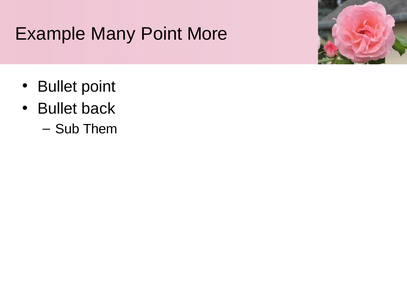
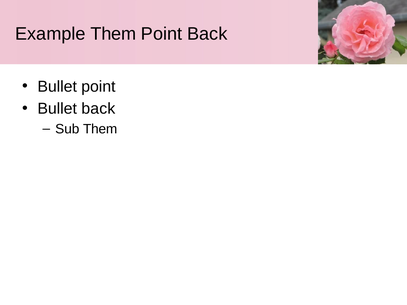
Example Many: Many -> Them
Point More: More -> Back
